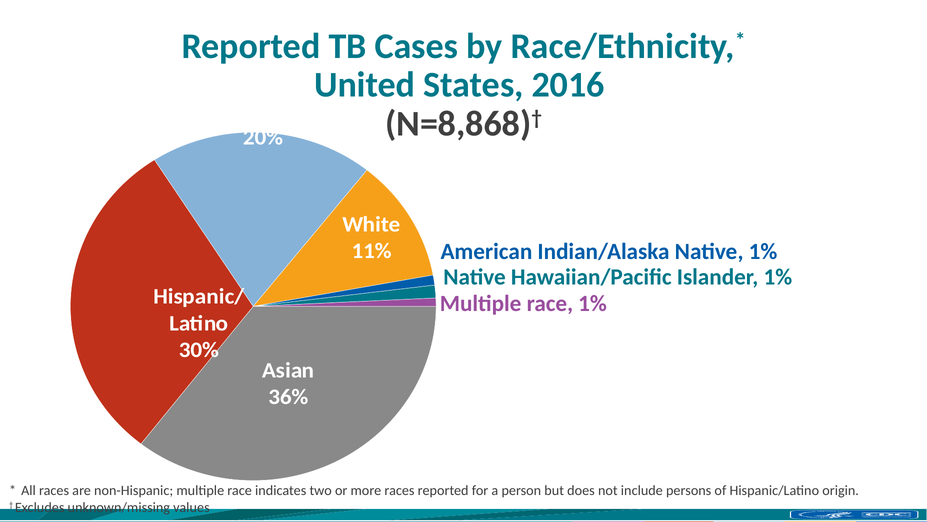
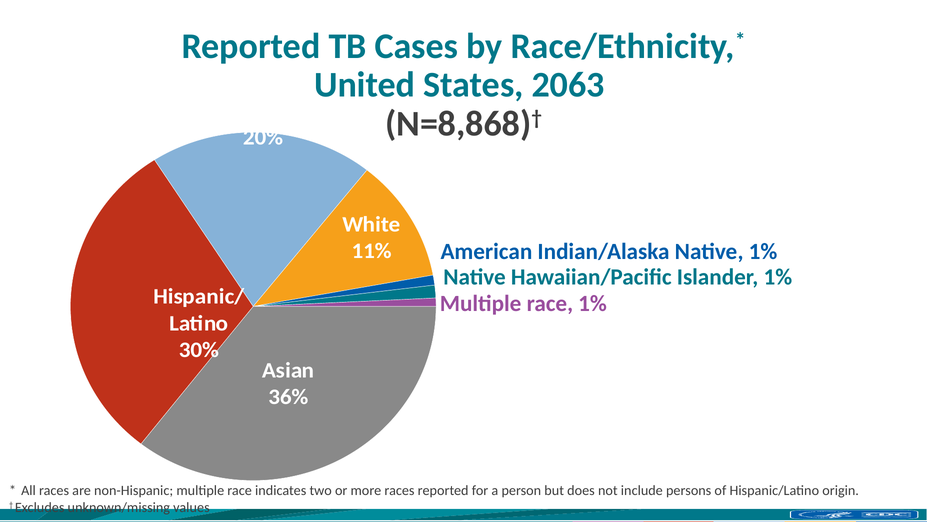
2016: 2016 -> 2063
